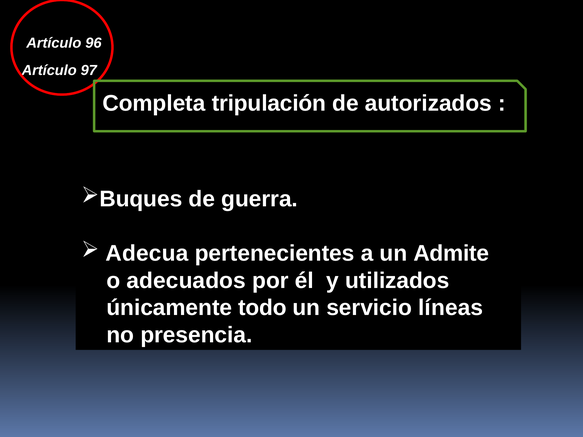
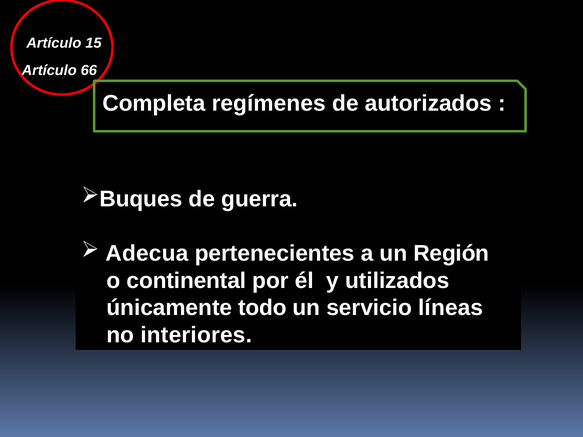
96: 96 -> 15
97: 97 -> 66
tripulación: tripulación -> regímenes
Admite: Admite -> Región
adecuados: adecuados -> continental
presencia: presencia -> interiores
